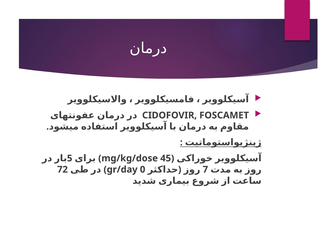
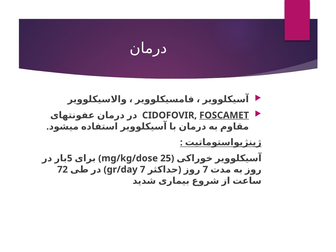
FOSCAMET underline: none -> present
45: 45 -> 25
gr/day 0: 0 -> 7
